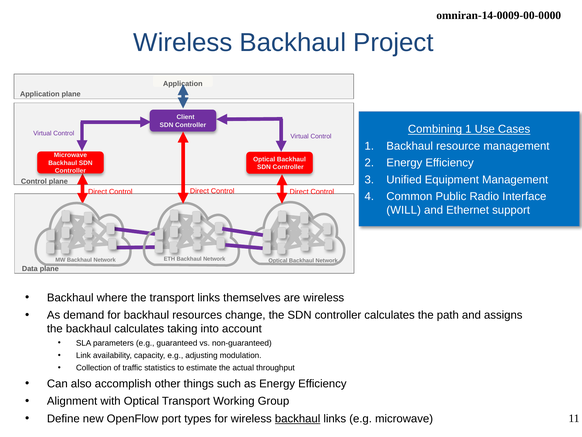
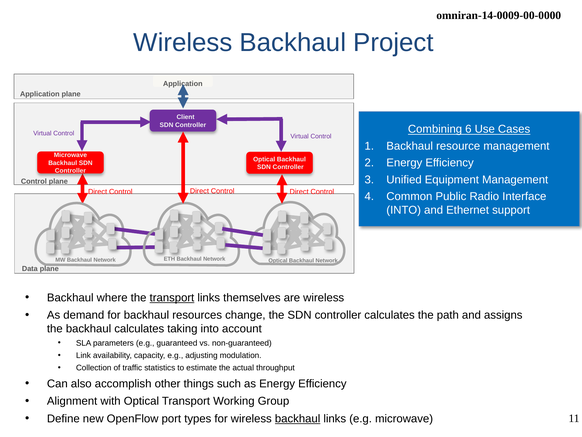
Combining 1: 1 -> 6
WILL at (404, 210): WILL -> INTO
transport at (172, 297) underline: none -> present
